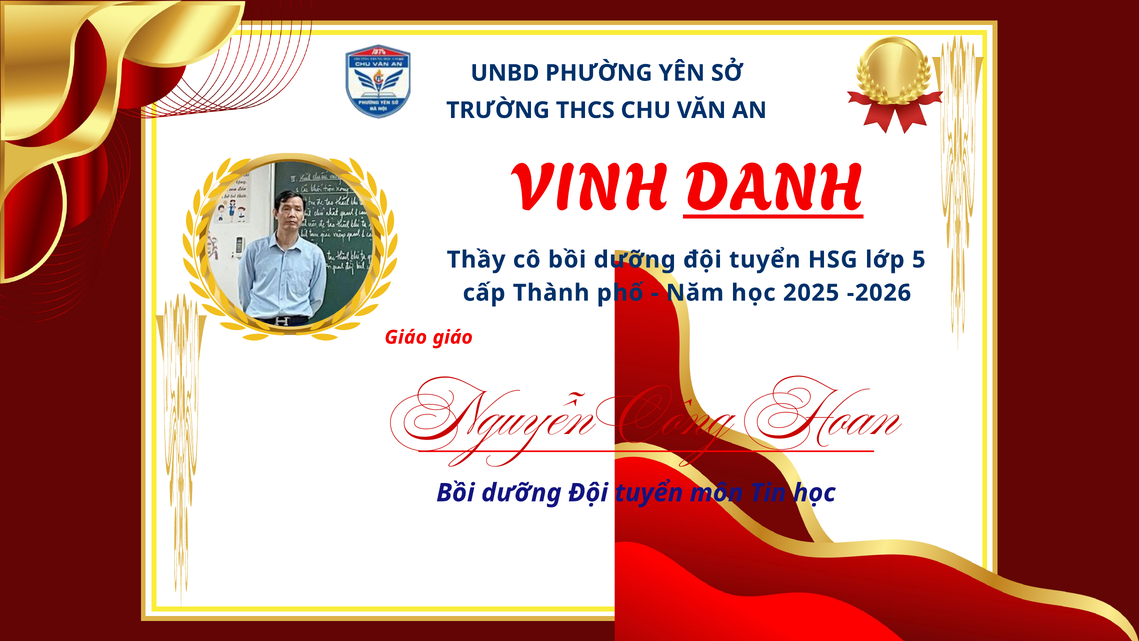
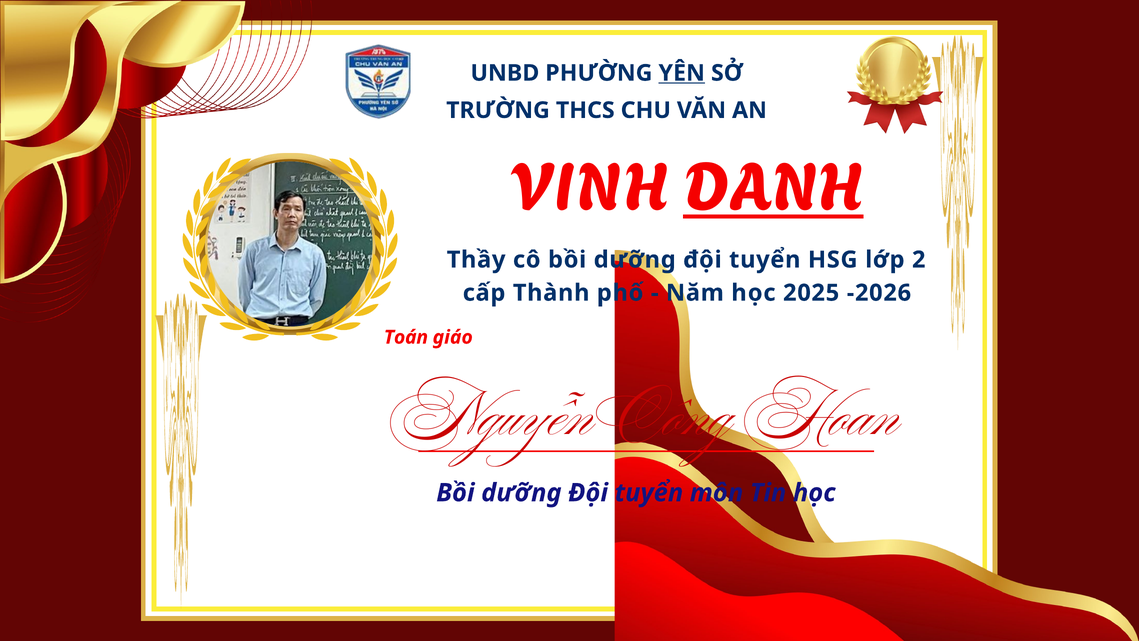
YÊN underline: none -> present
5: 5 -> 2
Giáo at (406, 337): Giáo -> Toán
